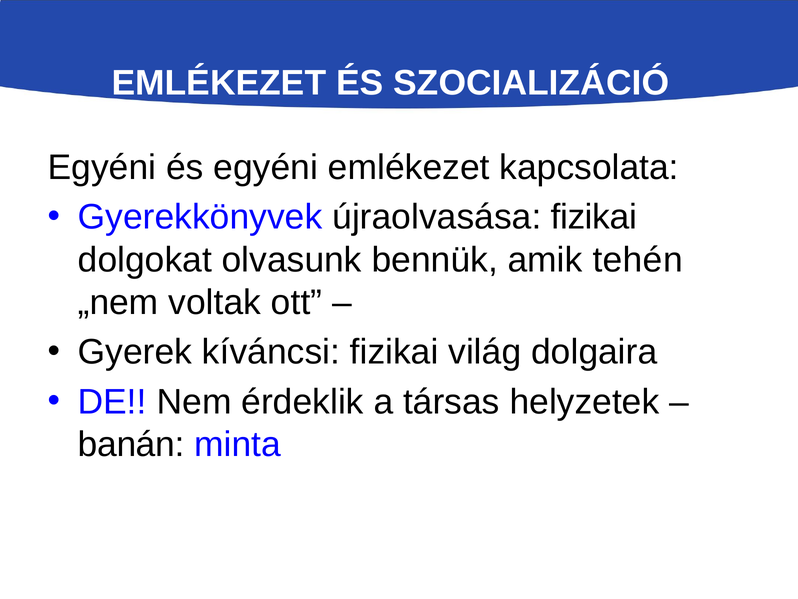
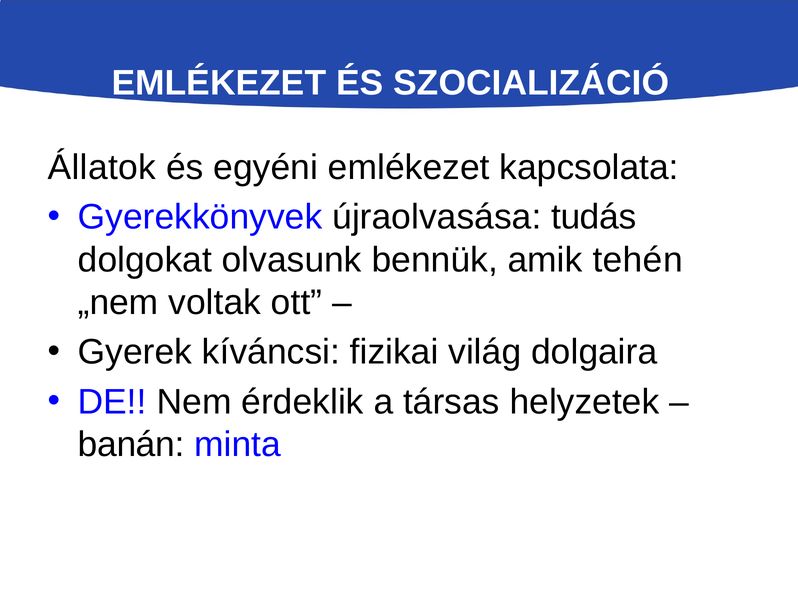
Egyéni at (102, 167): Egyéni -> Állatok
újraolvasása fizikai: fizikai -> tudás
